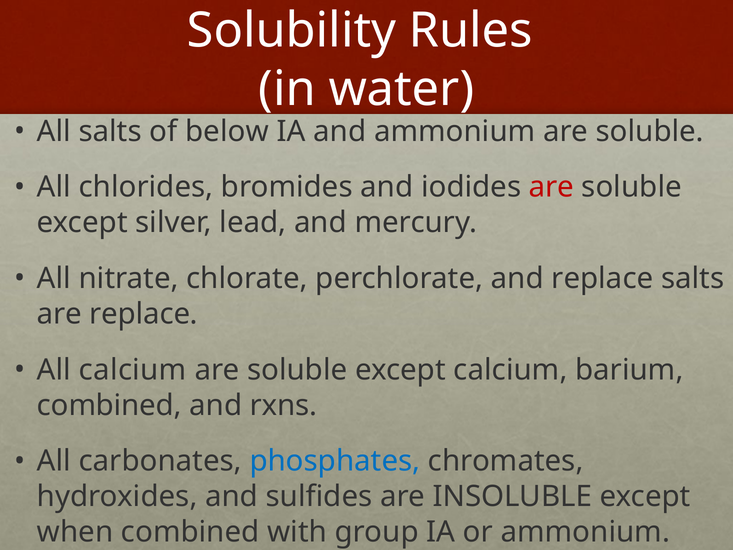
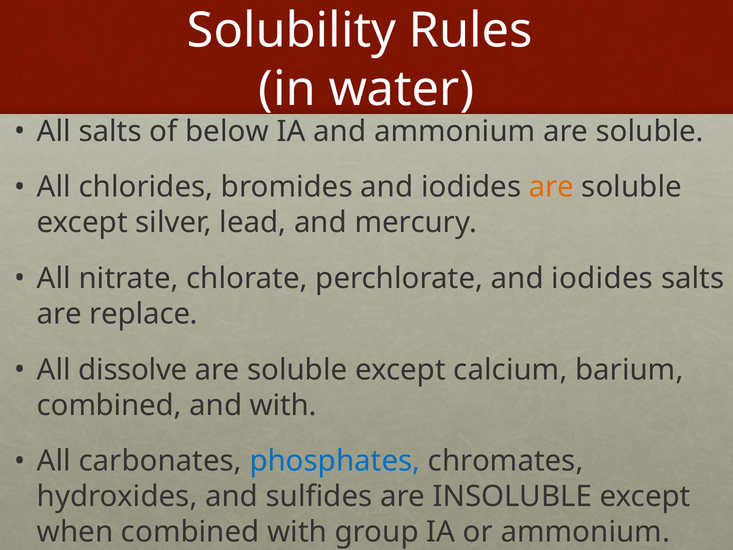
are at (551, 187) colour: red -> orange
perchlorate and replace: replace -> iodides
All calcium: calcium -> dissolve
and rxns: rxns -> with
